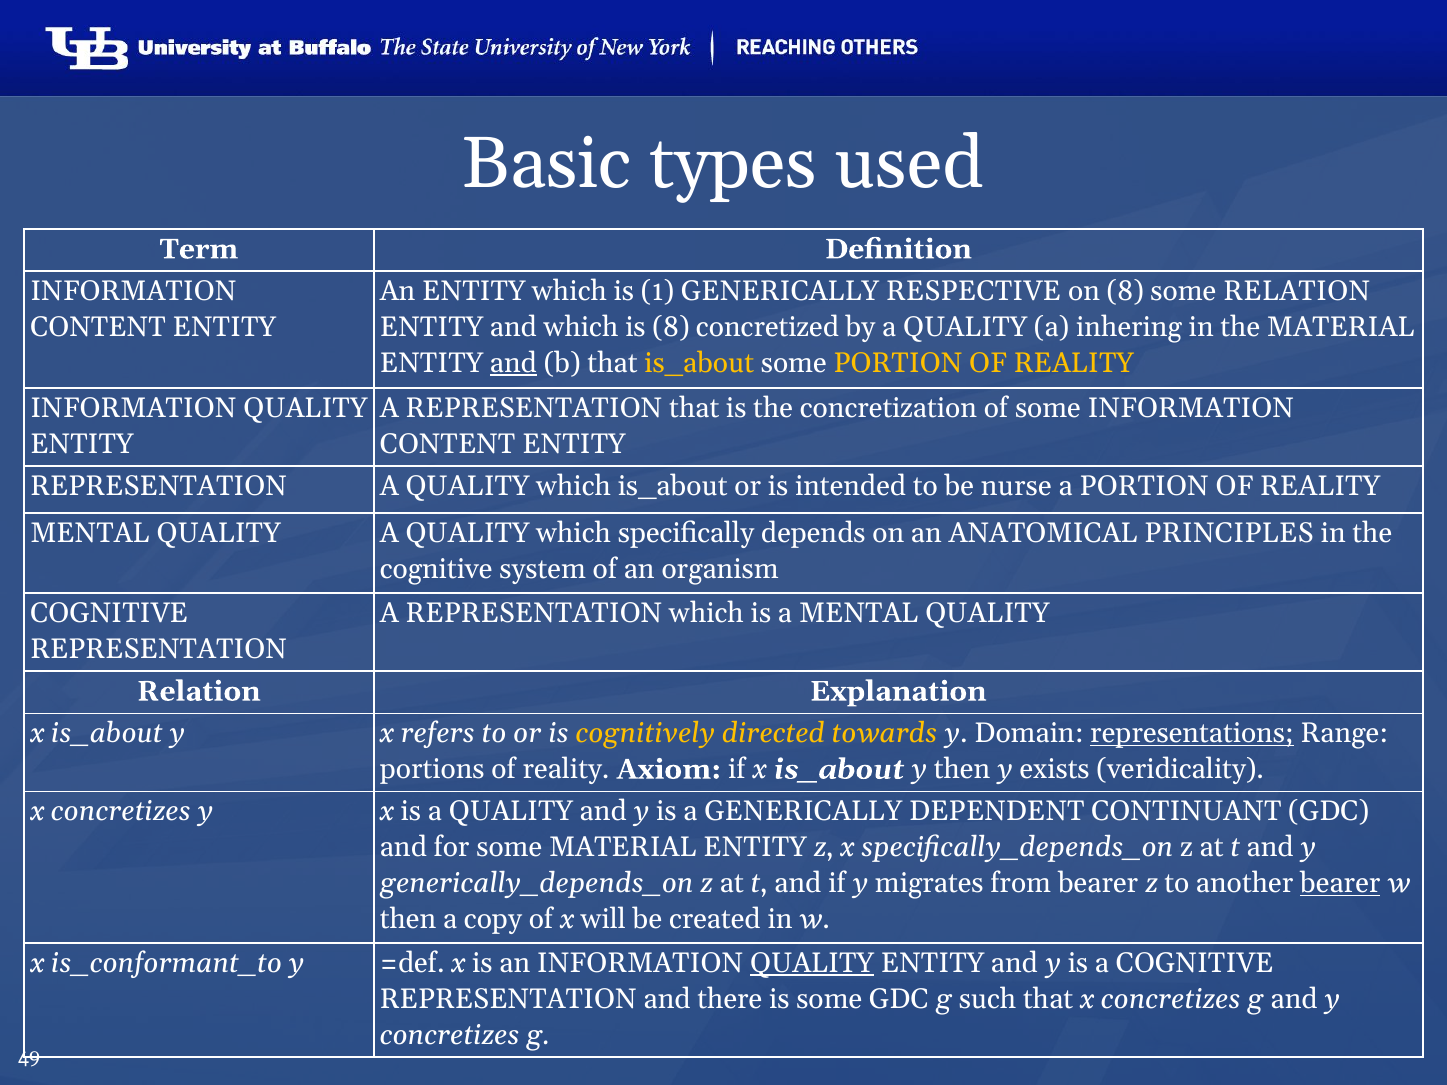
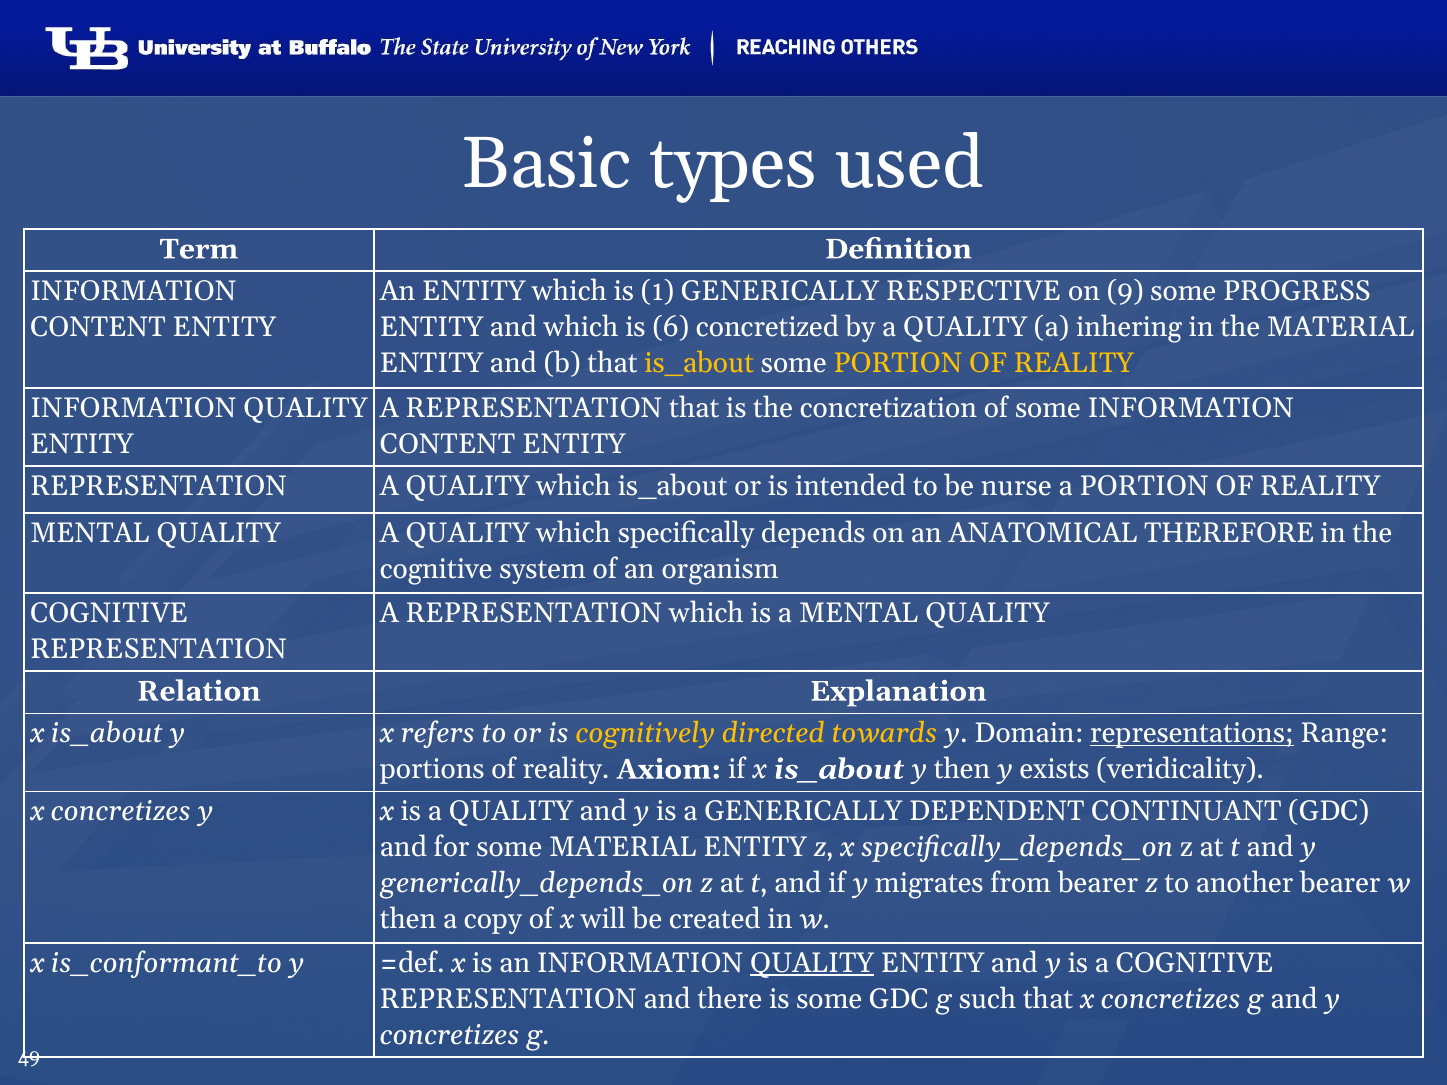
on 8: 8 -> 9
some RELATION: RELATION -> PROGRESS
is 8: 8 -> 6
and at (513, 363) underline: present -> none
PRINCIPLES: PRINCIPLES -> THEREFORE
bearer at (1340, 884) underline: present -> none
